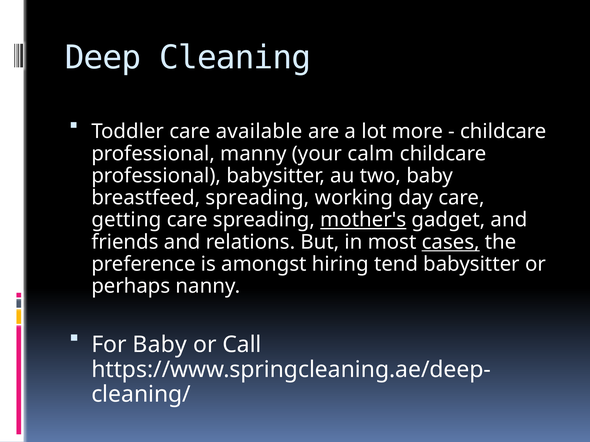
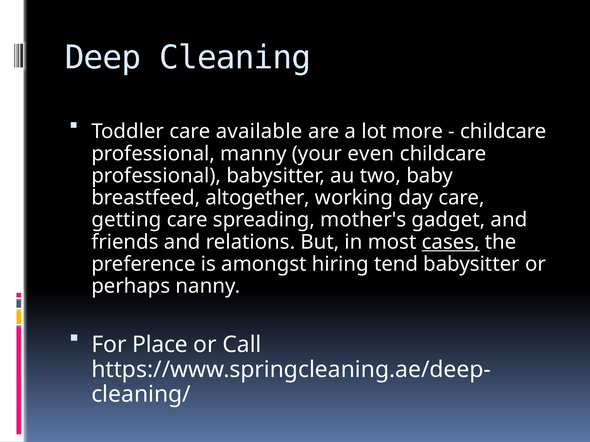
calm: calm -> even
breastfeed spreading: spreading -> altogether
mother's underline: present -> none
For Baby: Baby -> Place
